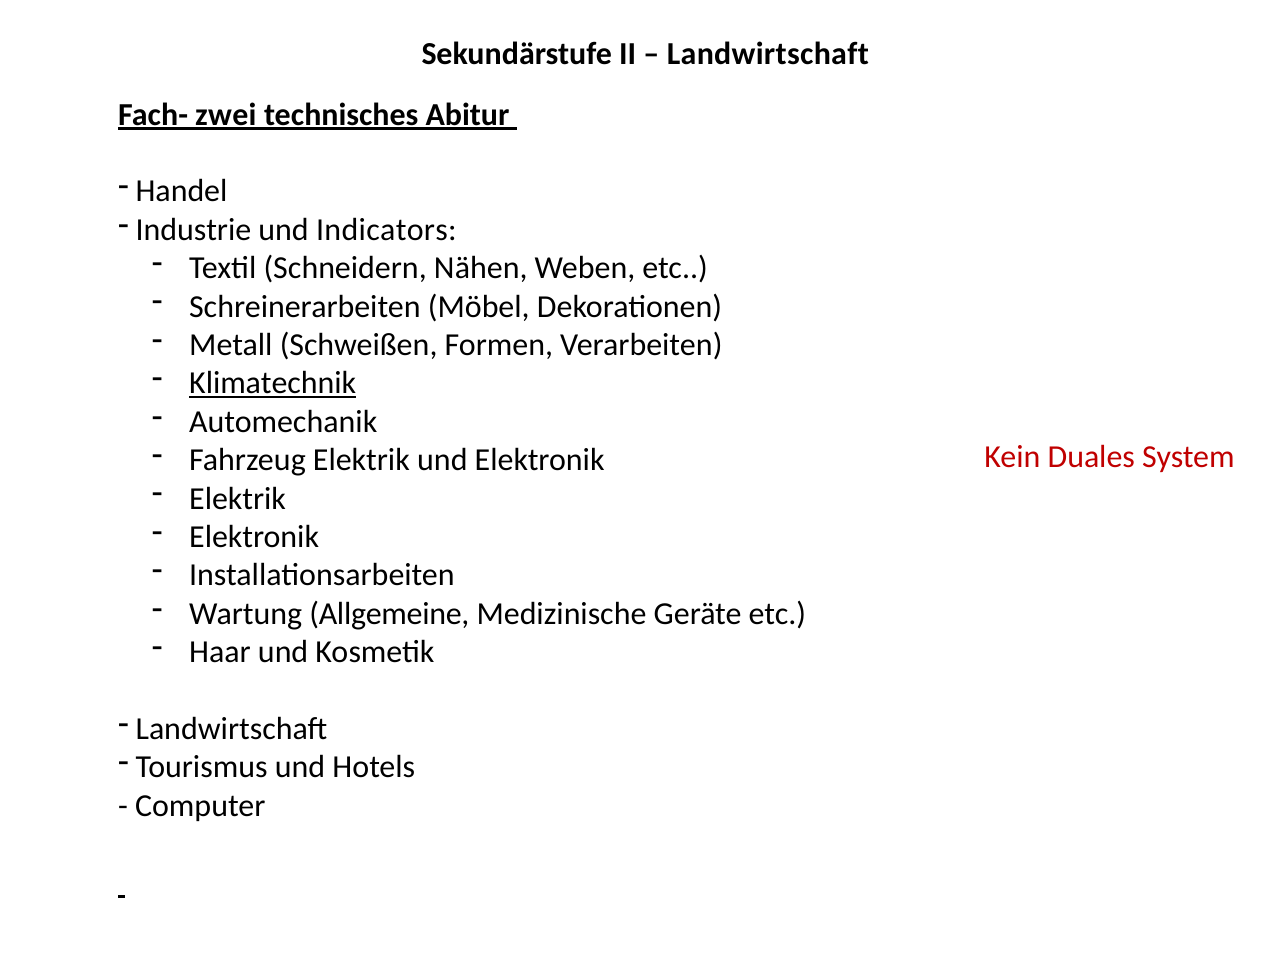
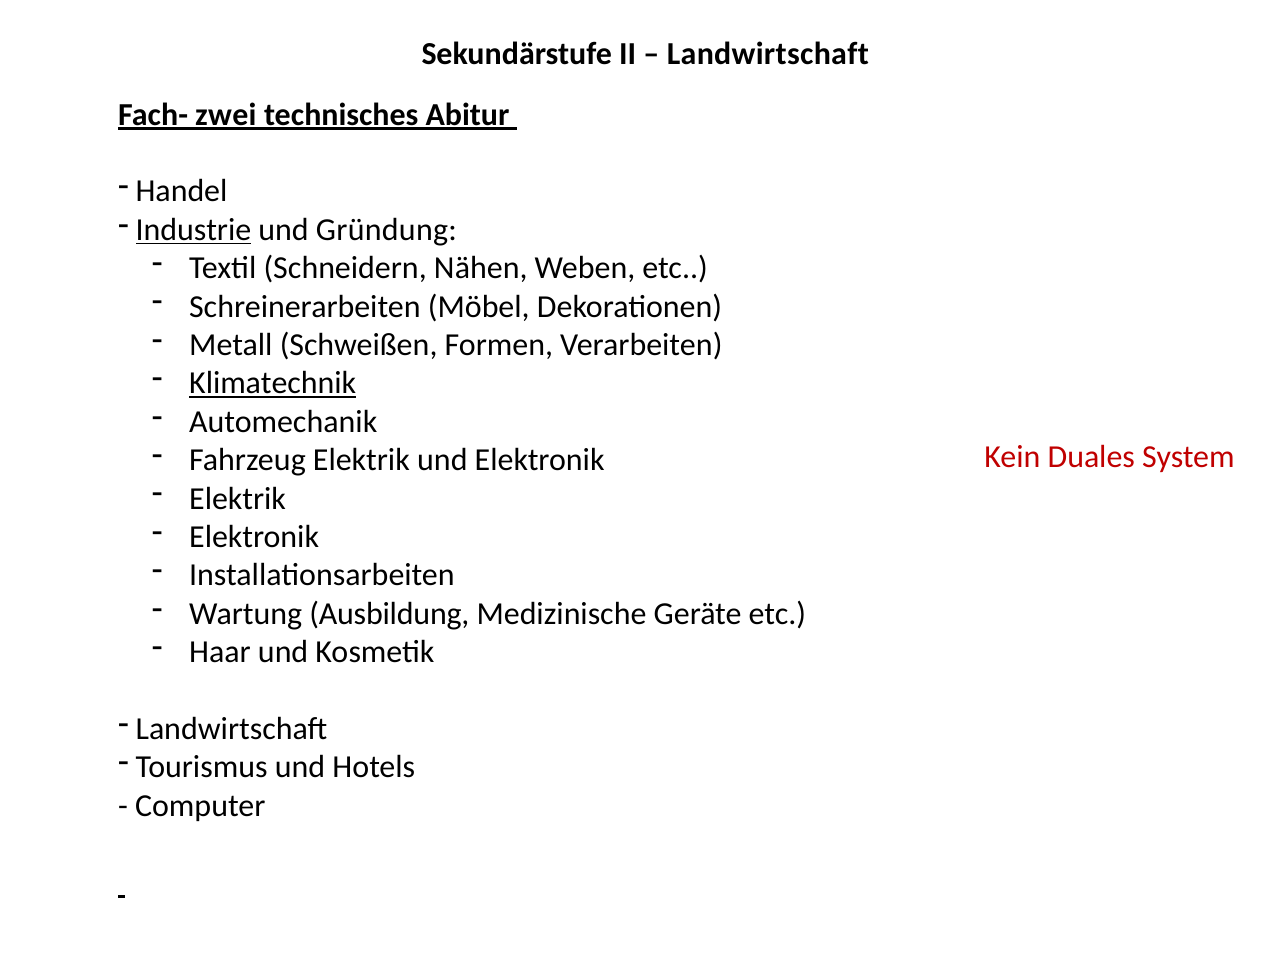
Industrie underline: none -> present
Indicators: Indicators -> Gründung
Allgemeine: Allgemeine -> Ausbildung
